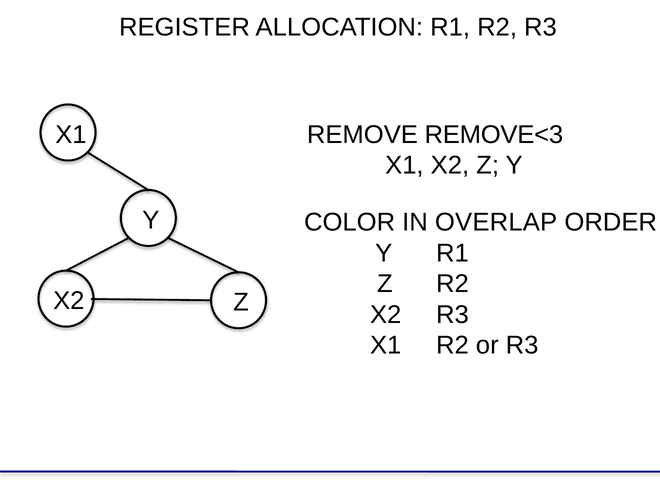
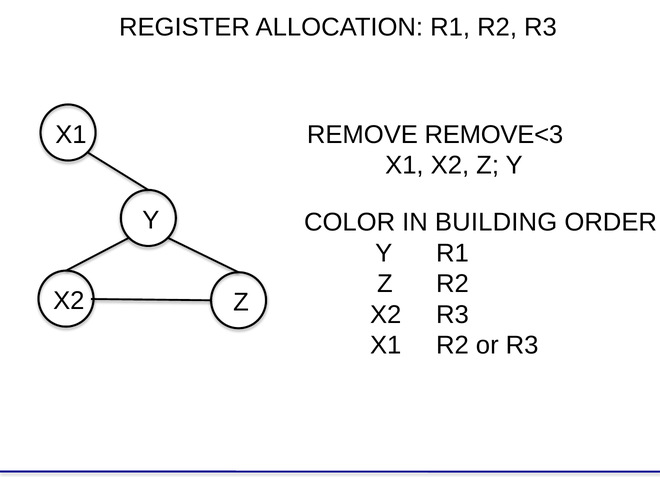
OVERLAP: OVERLAP -> BUILDING
